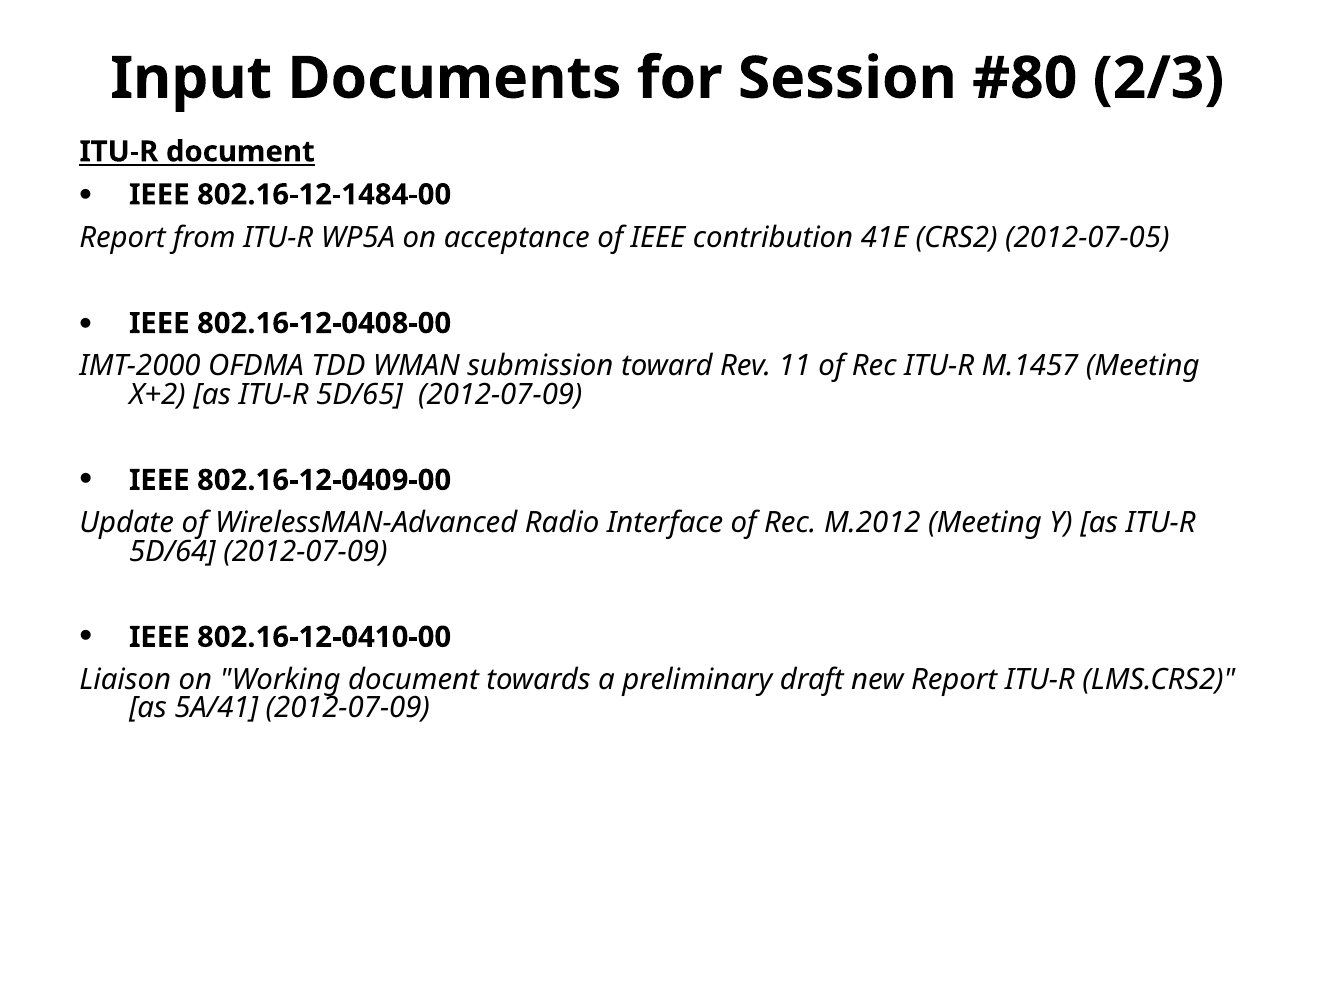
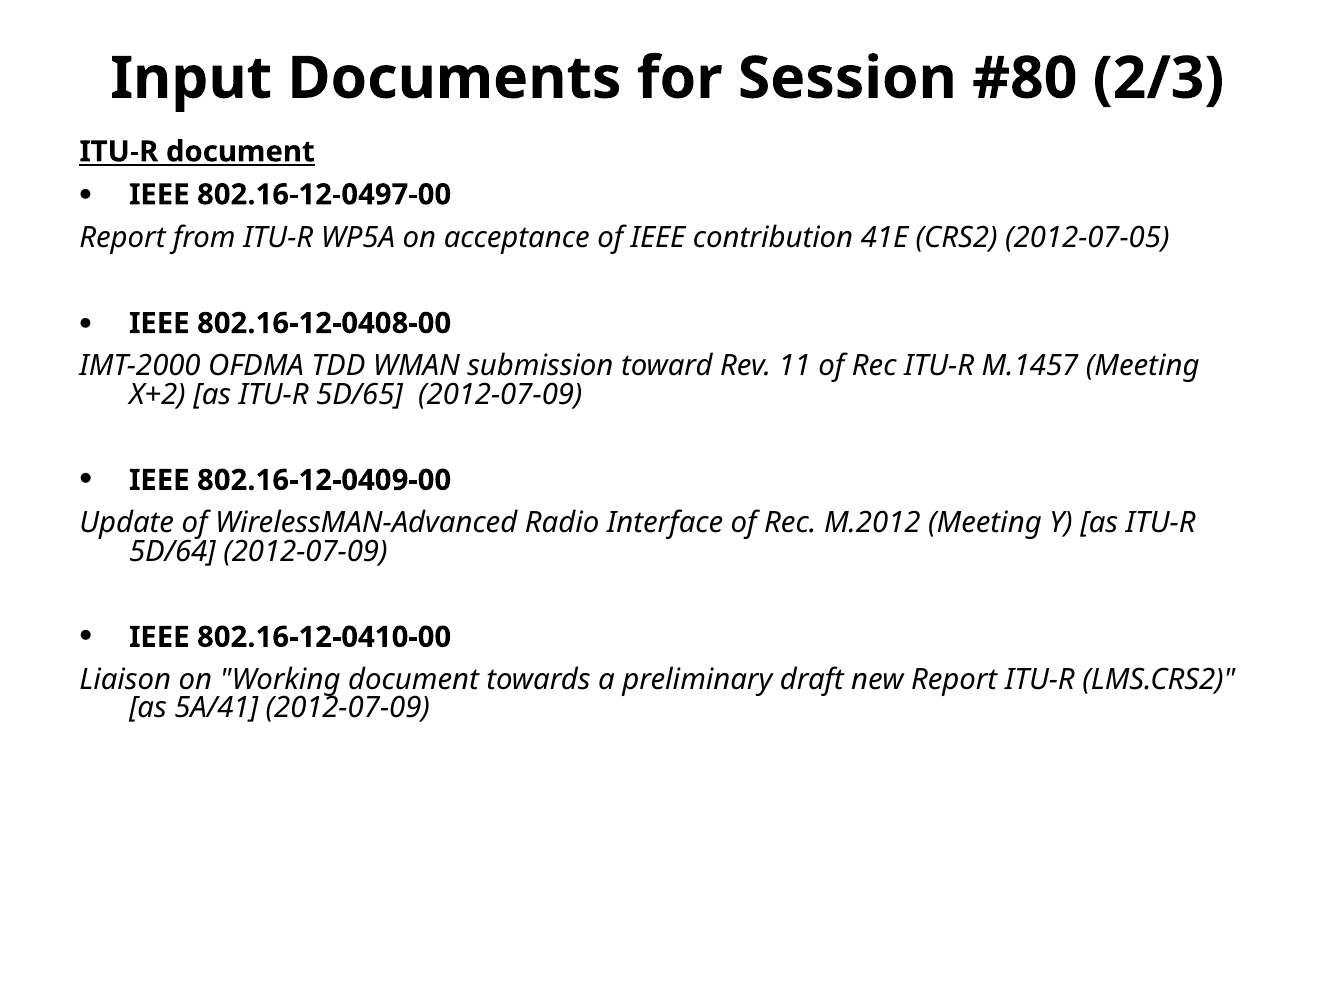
802.16-12-1484-00: 802.16-12-1484-00 -> 802.16-12-0497-00
